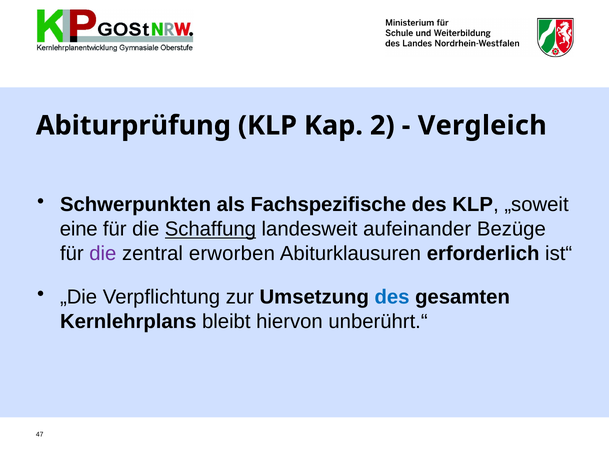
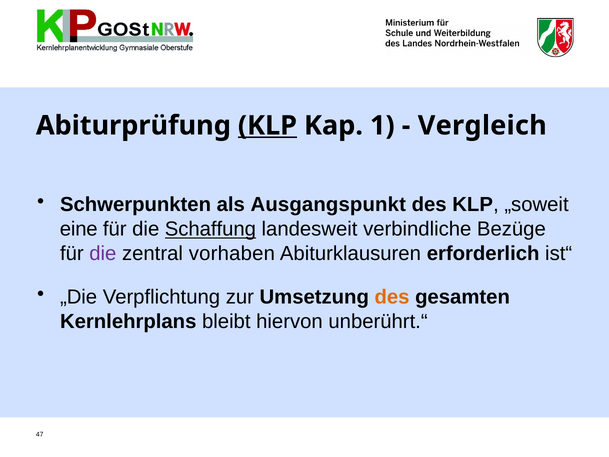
KLP at (267, 125) underline: none -> present
2: 2 -> 1
Fachspezifische: Fachspezifische -> Ausgangspunkt
aufeinander: aufeinander -> verbindliche
erworben: erworben -> vorhaben
des at (392, 297) colour: blue -> orange
